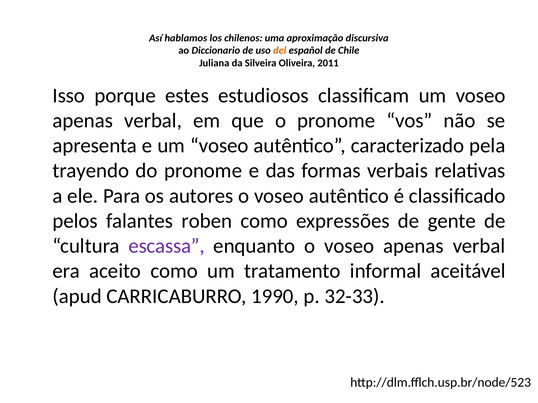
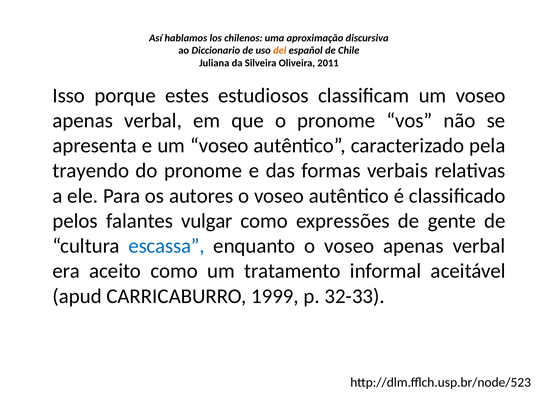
roben: roben -> vulgar
escassa colour: purple -> blue
1990: 1990 -> 1999
